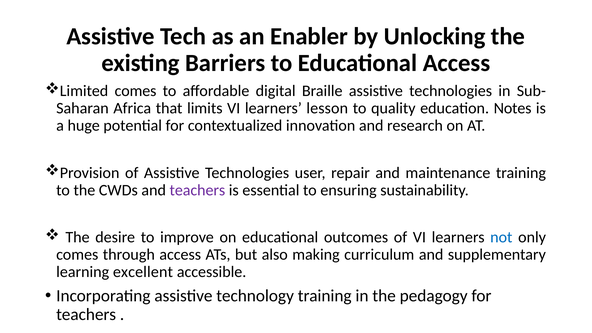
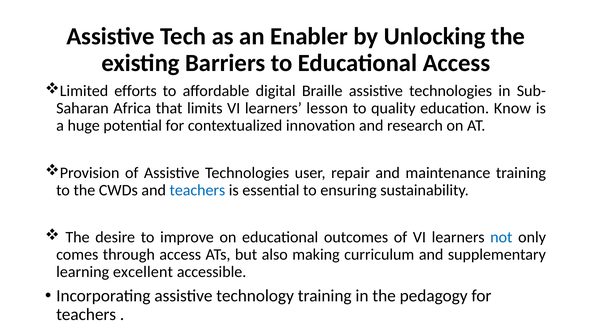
Limited comes: comes -> efforts
Notes: Notes -> Know
teachers at (197, 190) colour: purple -> blue
